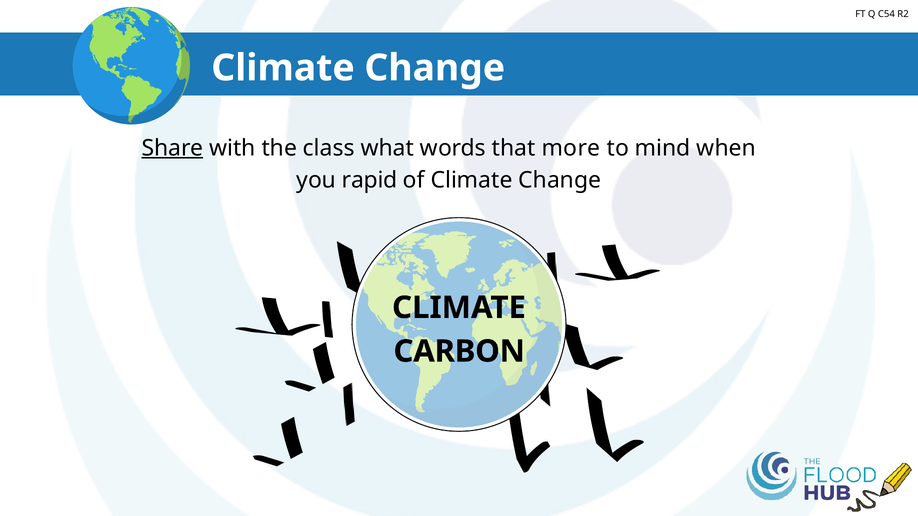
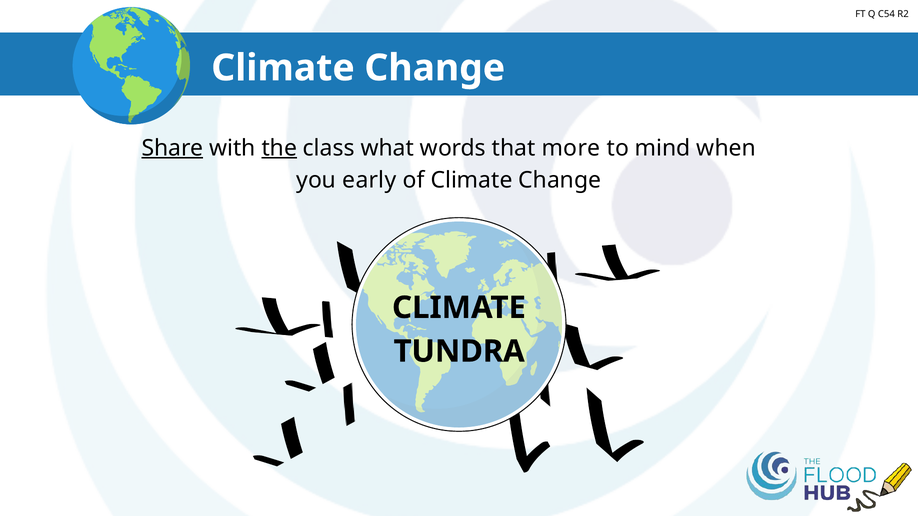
the underline: none -> present
rapid: rapid -> early
CARBON: CARBON -> TUNDRA
